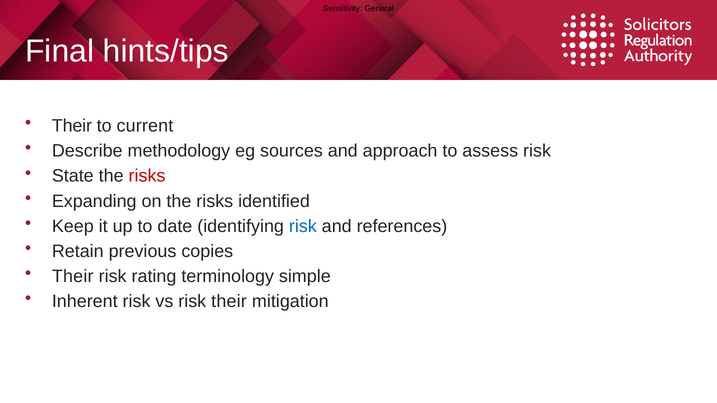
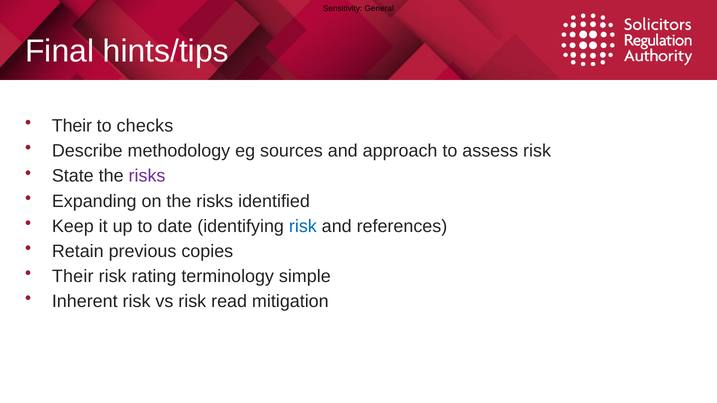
current: current -> checks
risks at (147, 176) colour: red -> purple
risk their: their -> read
